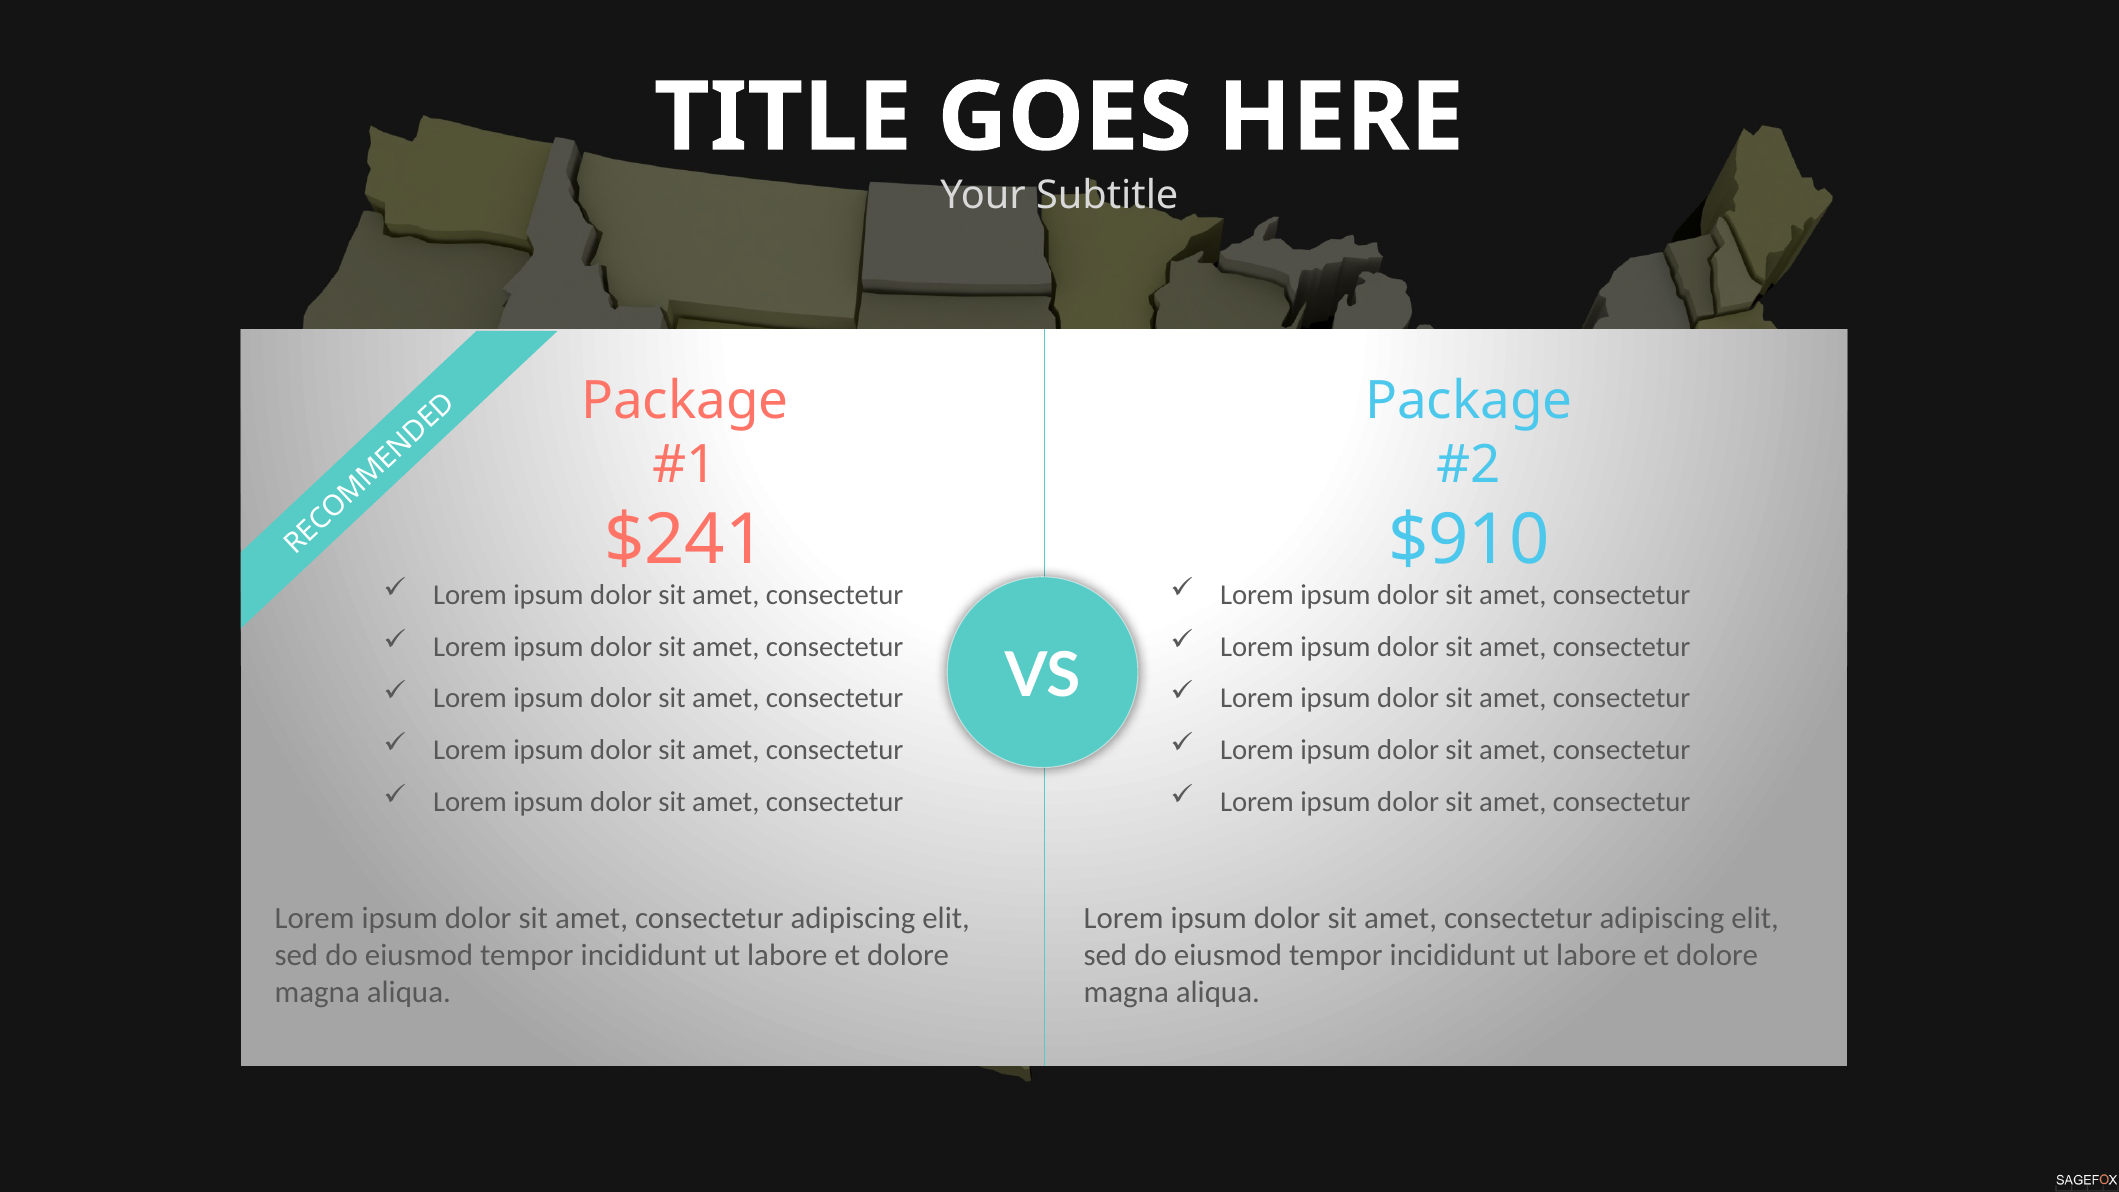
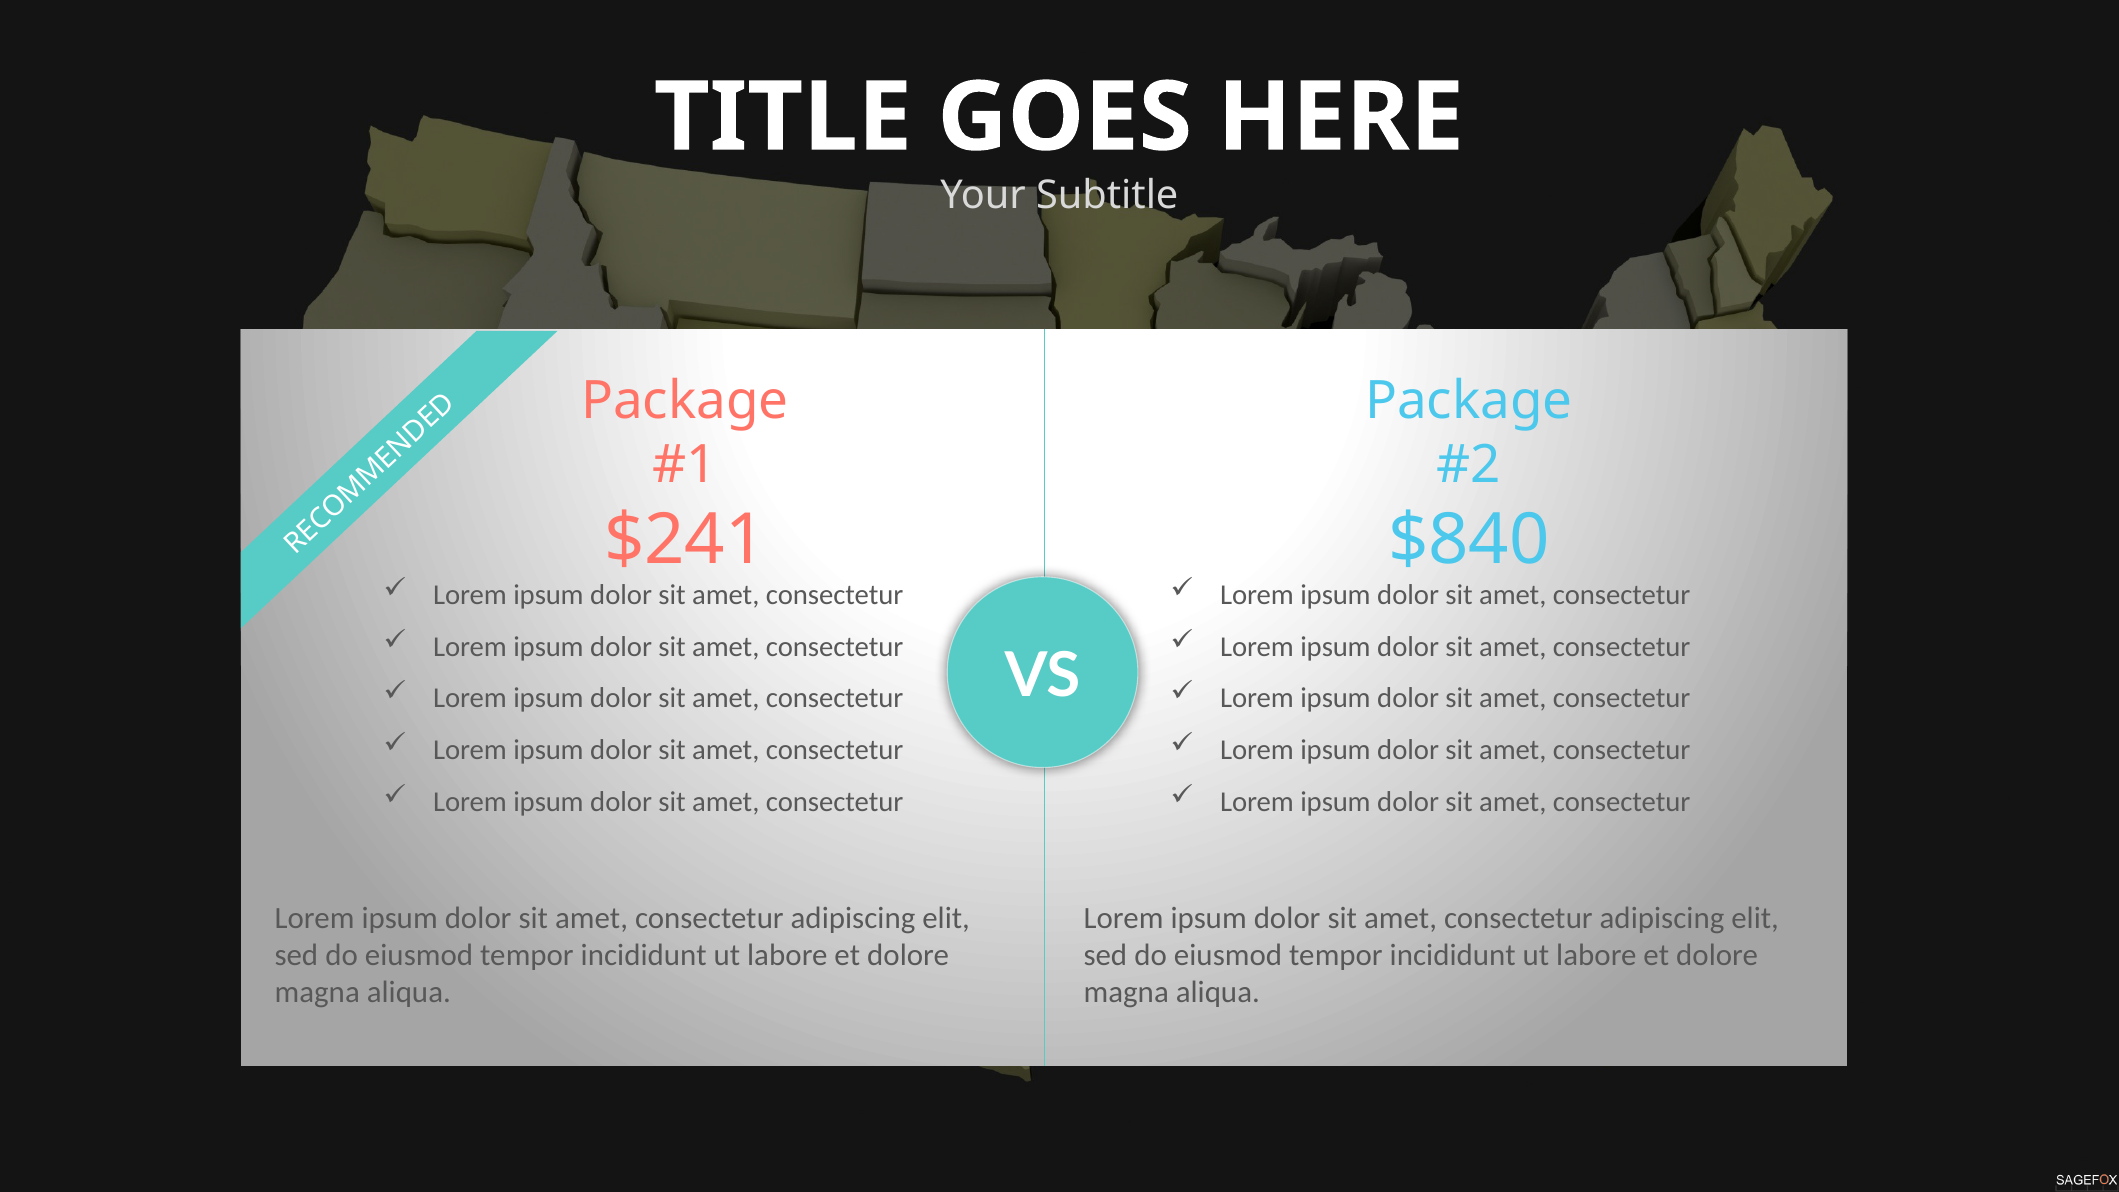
$910: $910 -> $840
